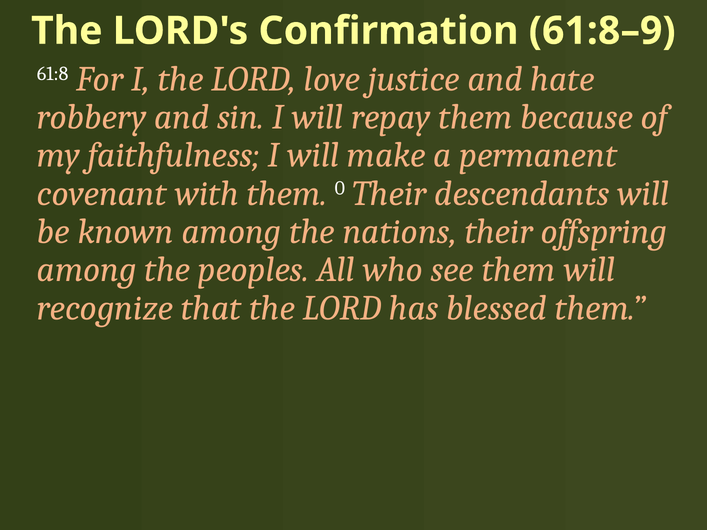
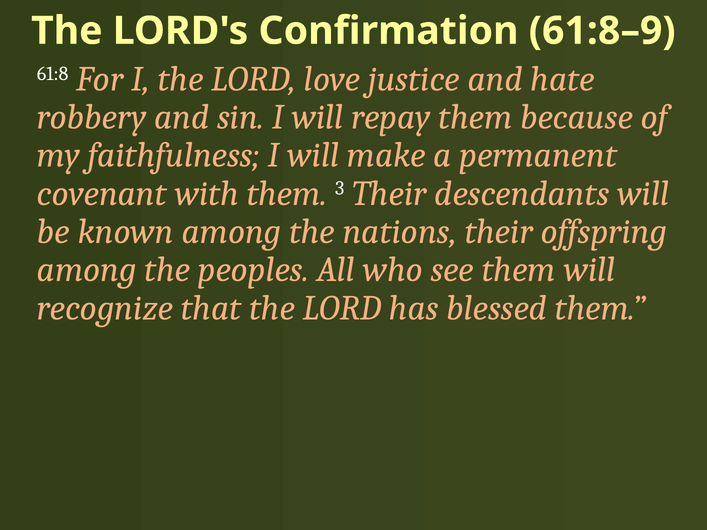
0: 0 -> 3
